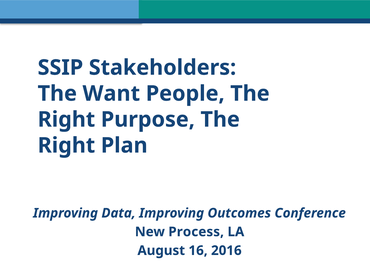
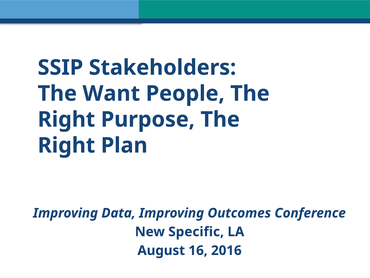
Process: Process -> Specific
